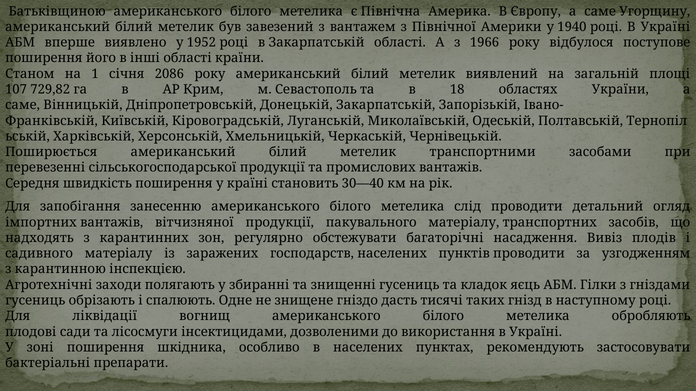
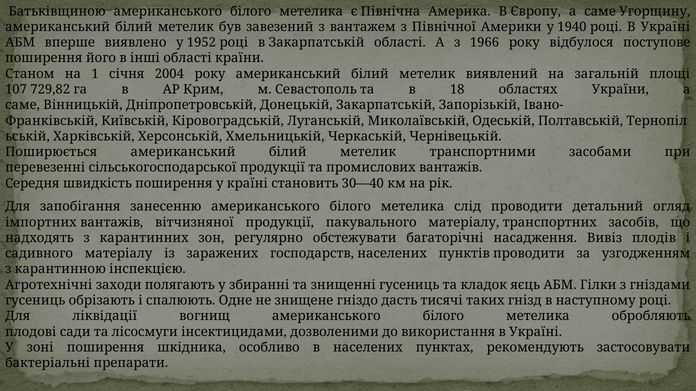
2086: 2086 -> 2004
